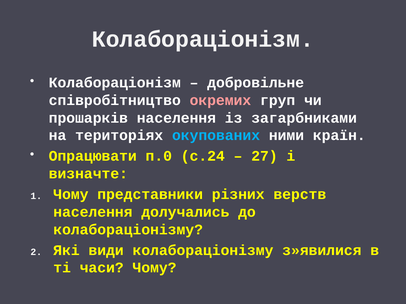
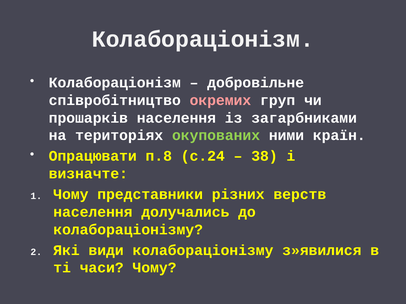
окупованих colour: light blue -> light green
п.0: п.0 -> п.8
27: 27 -> 38
